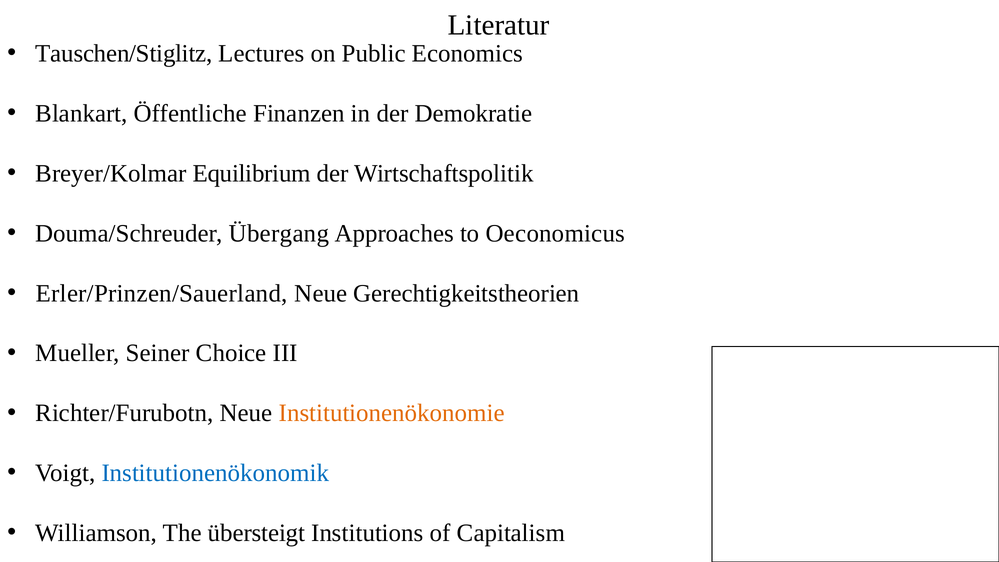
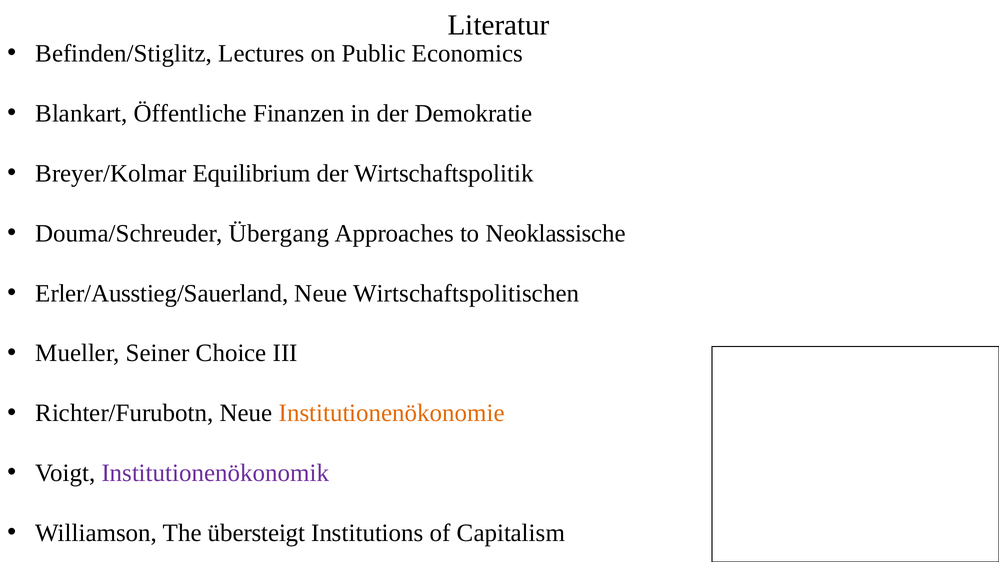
Tauschen/Stiglitz: Tauschen/Stiglitz -> Befinden/Stiglitz
Oeconomicus: Oeconomicus -> Neoklassische
Erler/Prinzen/Sauerland: Erler/Prinzen/Sauerland -> Erler/Ausstieg/Sauerland
Gerechtigkeitstheorien: Gerechtigkeitstheorien -> Wirtschaftspolitischen
Institutionenökonomik colour: blue -> purple
